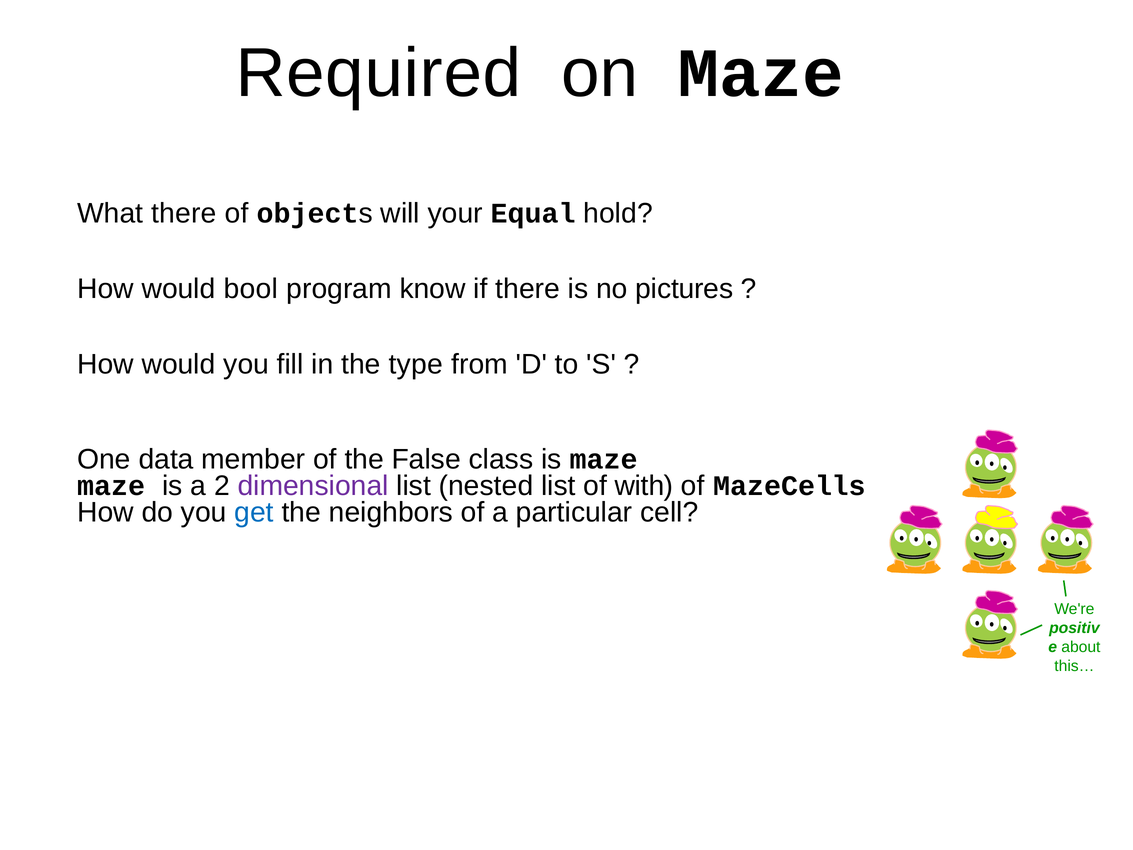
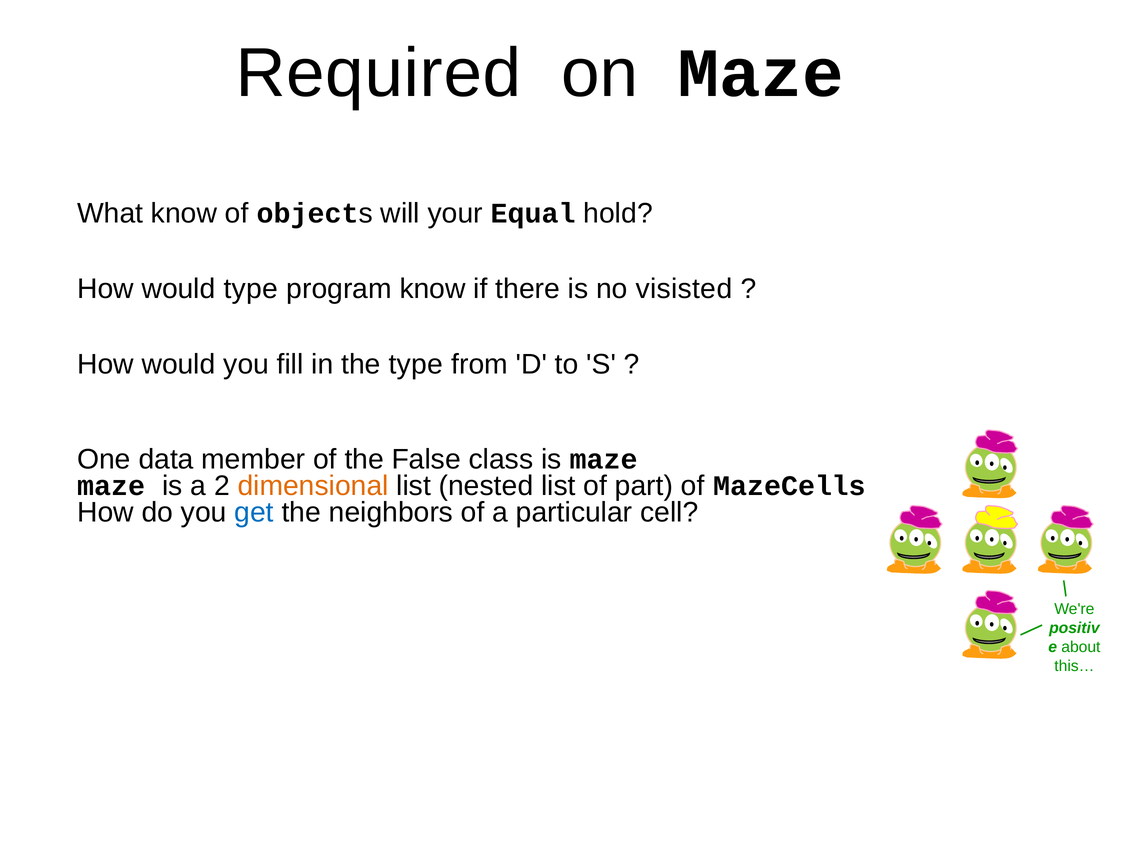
What there: there -> know
would bool: bool -> type
pictures: pictures -> visisted
dimensional colour: purple -> orange
with: with -> part
